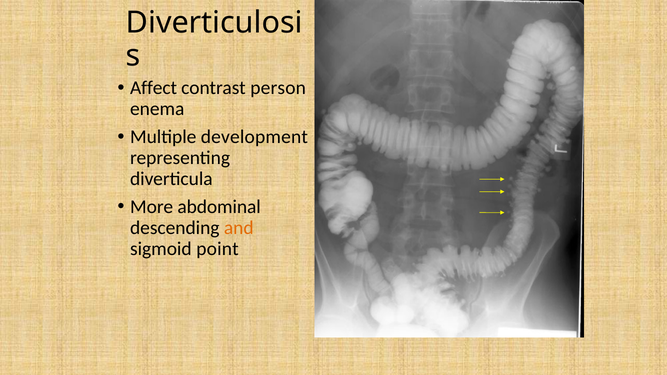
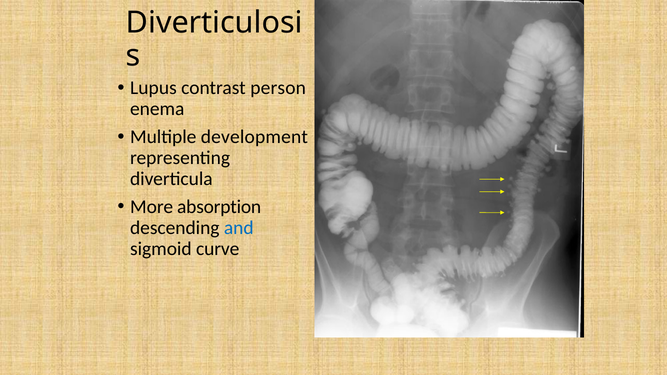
Affect: Affect -> Lupus
abdominal: abdominal -> absorption
and colour: orange -> blue
point: point -> curve
